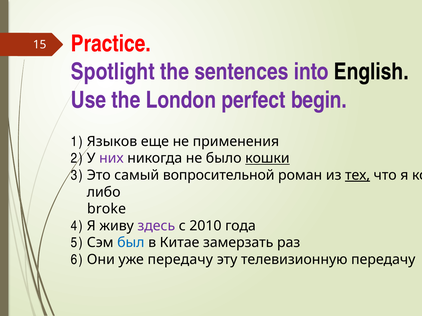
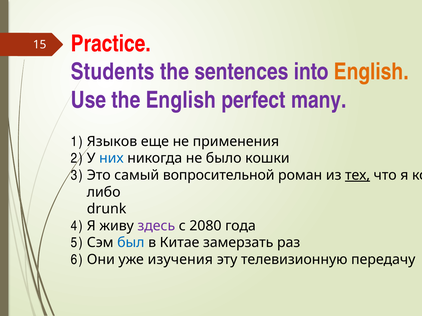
Spotlight: Spotlight -> Students
English at (371, 72) colour: black -> orange
the London: London -> English
begin: begin -> many
них colour: purple -> blue
кошки underline: present -> none
broke: broke -> drunk
2010: 2010 -> 2080
уже передачу: передачу -> изучения
